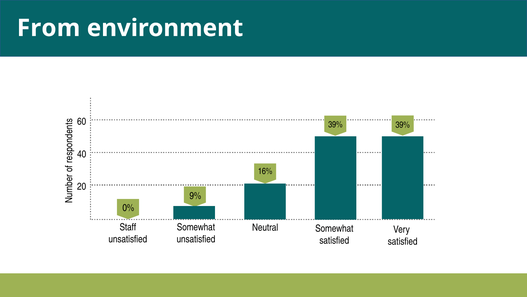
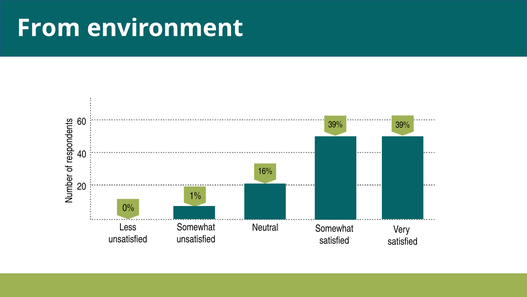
9%: 9% -> 1%
Staff: Staff -> Less
